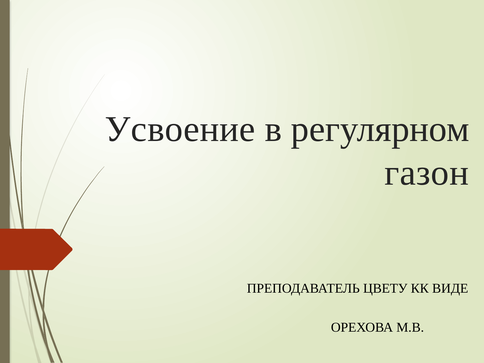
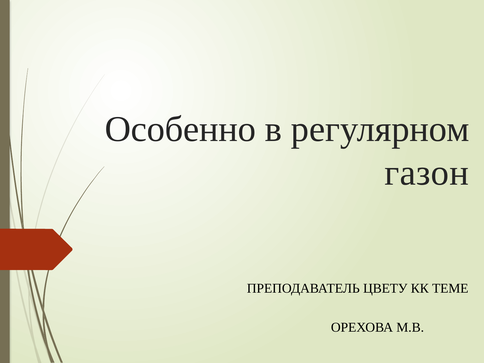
Усвоение: Усвоение -> Особенно
ВИДЕ: ВИДЕ -> ТЕМЕ
